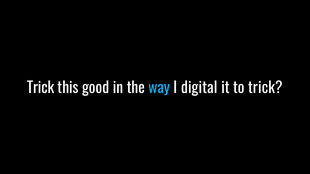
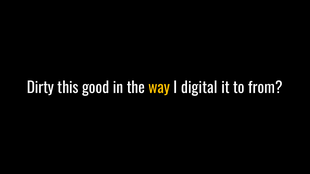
Trick at (40, 88): Trick -> Dirty
way colour: light blue -> yellow
to trick: trick -> from
